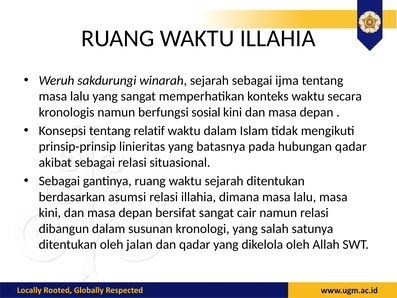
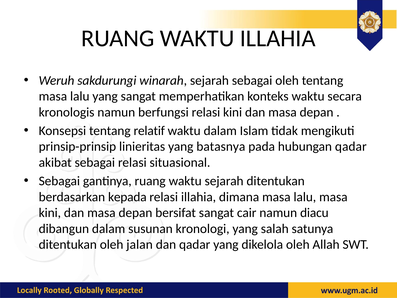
sebagai ijma: ijma -> oleh
berfungsi sosial: sosial -> relasi
asumsi: asumsi -> kepada
namun relasi: relasi -> diacu
